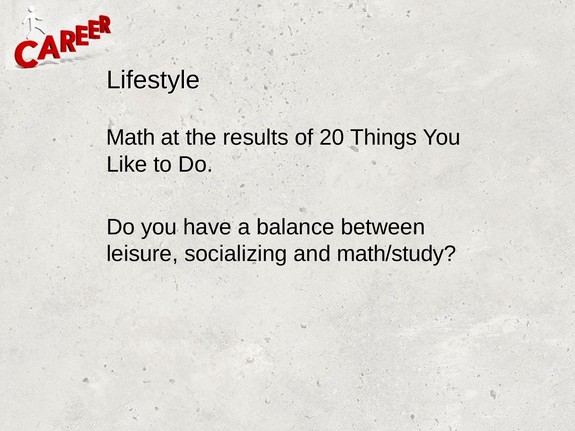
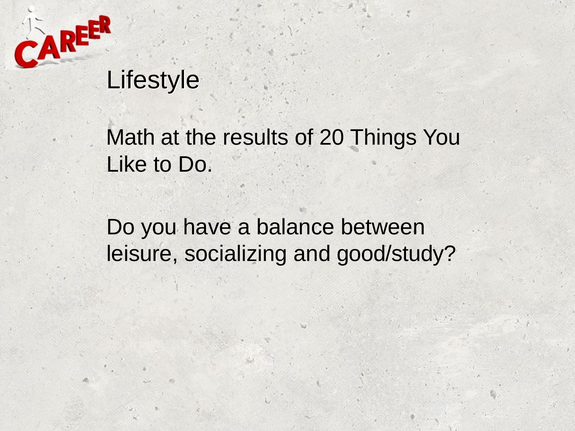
math/study: math/study -> good/study
